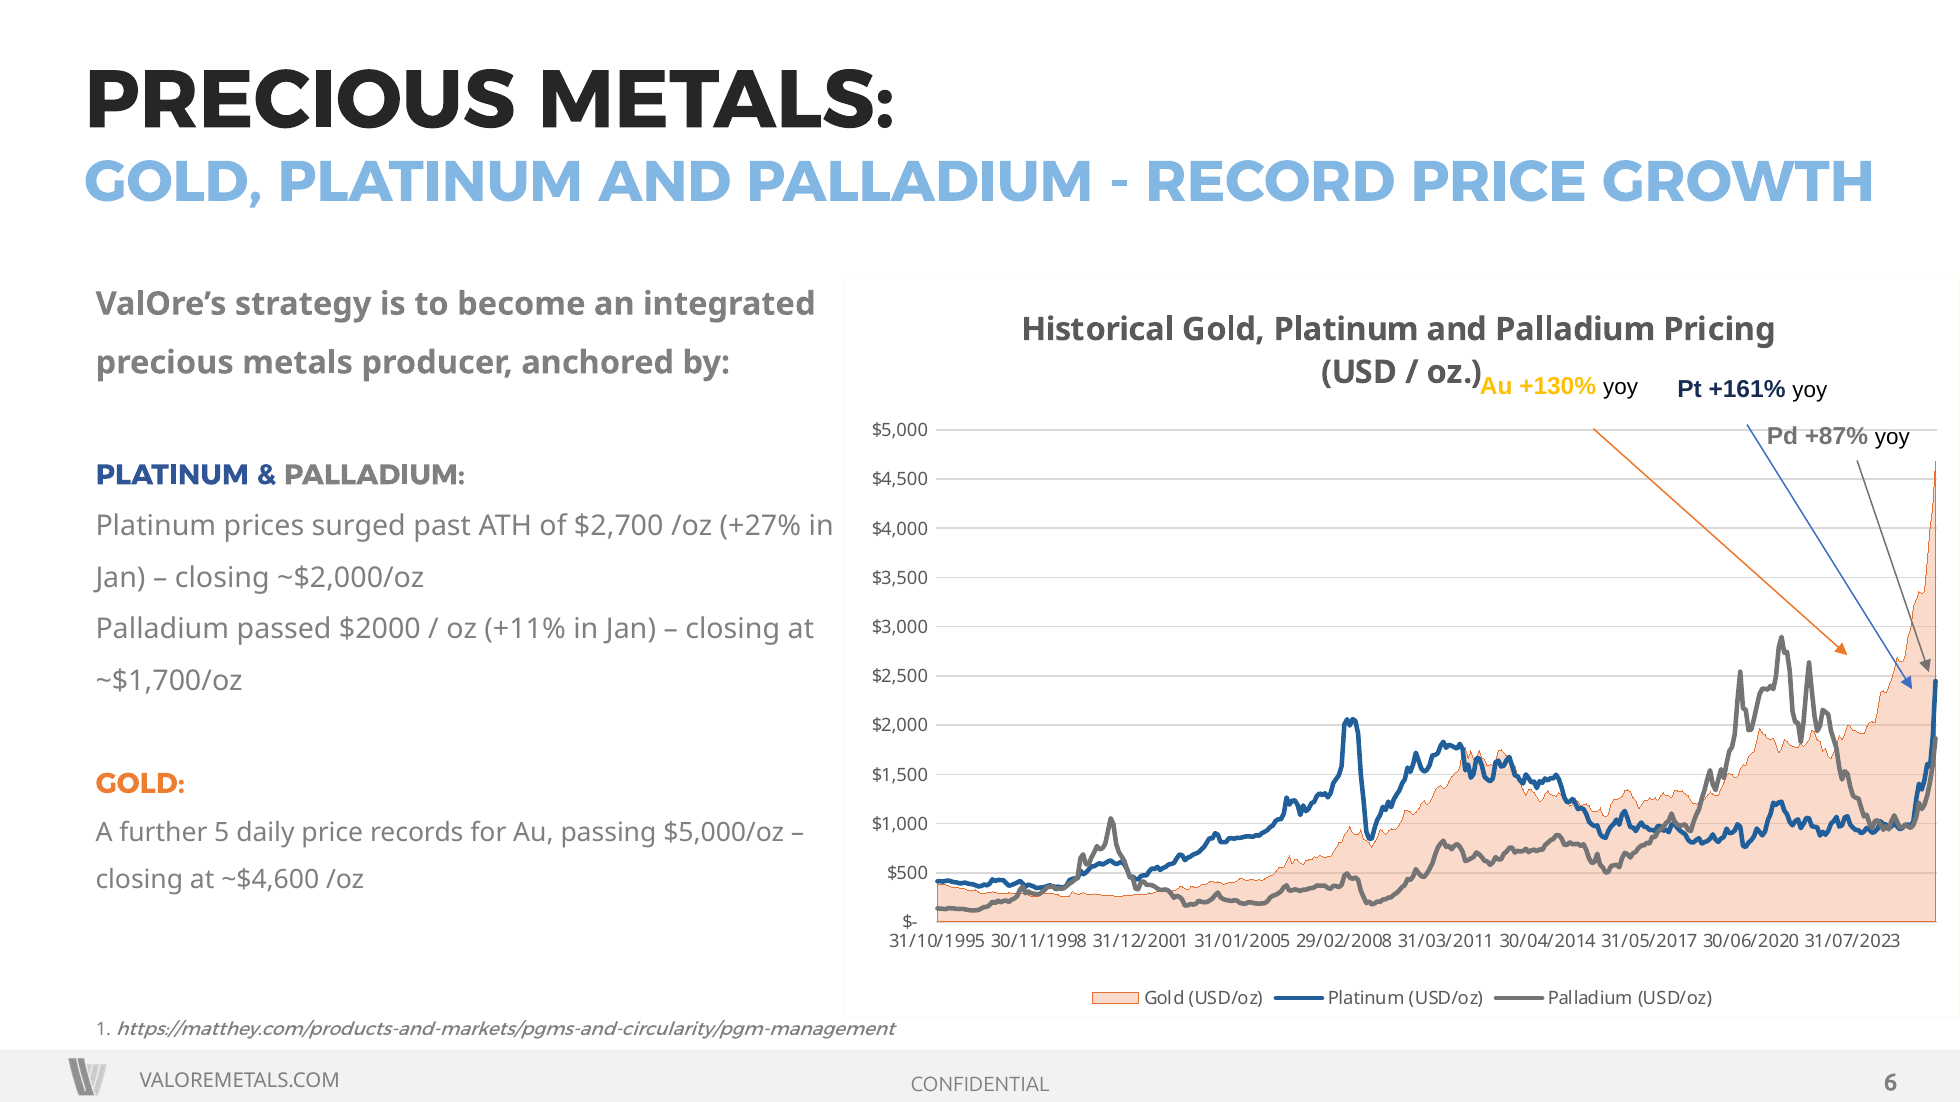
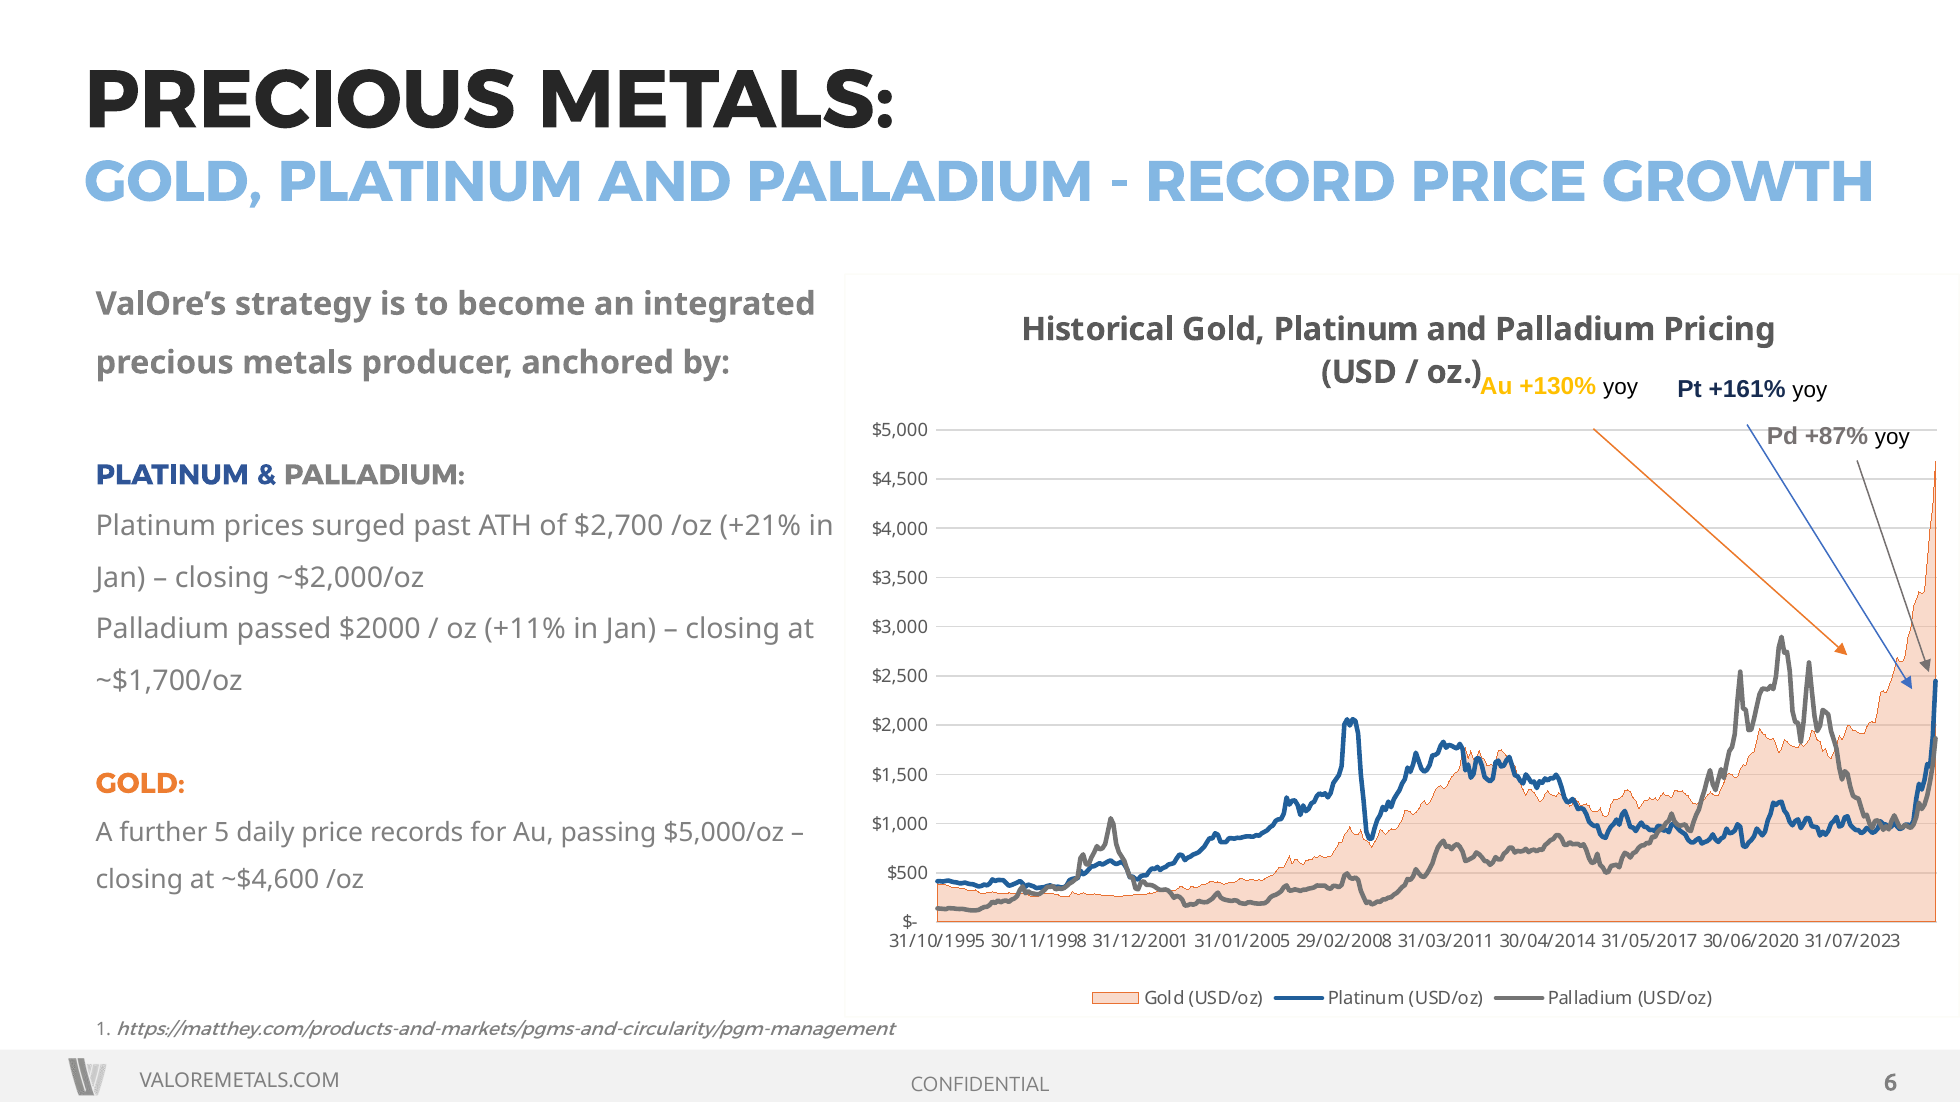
+27%: +27% -> +21%
